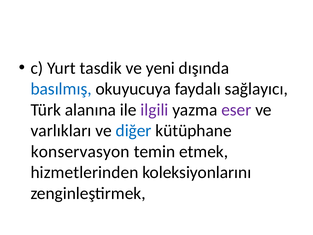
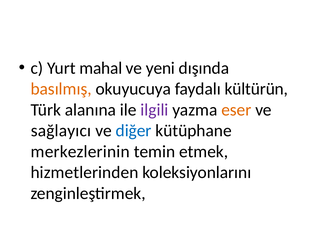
tasdik: tasdik -> mahal
basılmış colour: blue -> orange
sağlayıcı: sağlayıcı -> kültürün
eser colour: purple -> orange
varlıkları: varlıkları -> sağlayıcı
konservasyon: konservasyon -> merkezlerinin
